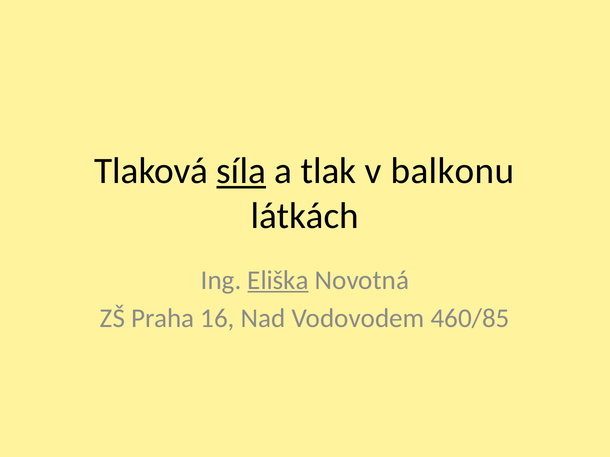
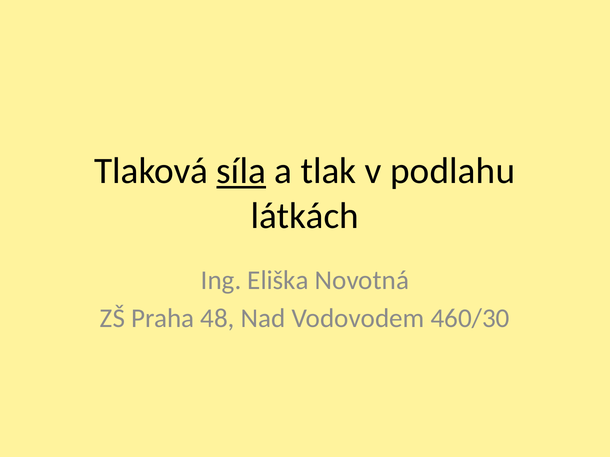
balkonu: balkonu -> podlahu
Eliška underline: present -> none
16: 16 -> 48
460/85: 460/85 -> 460/30
